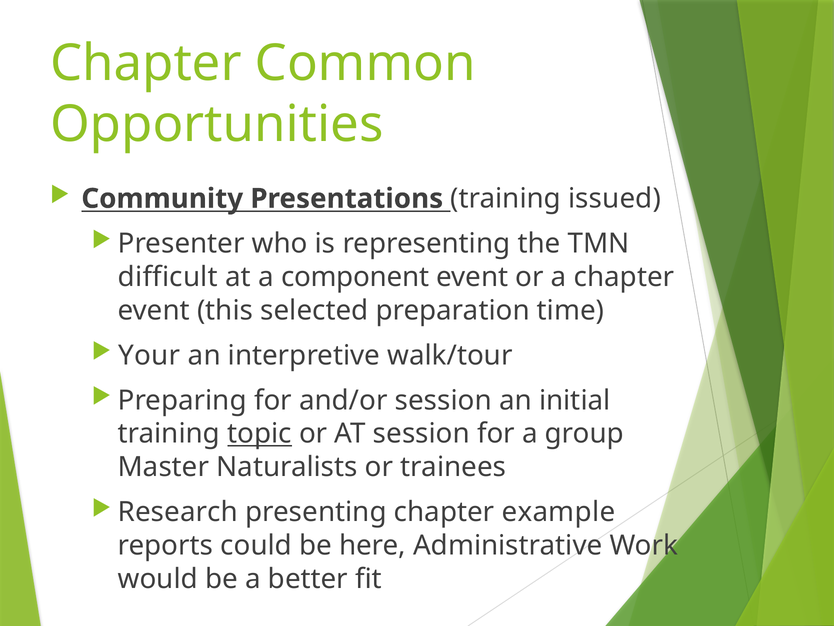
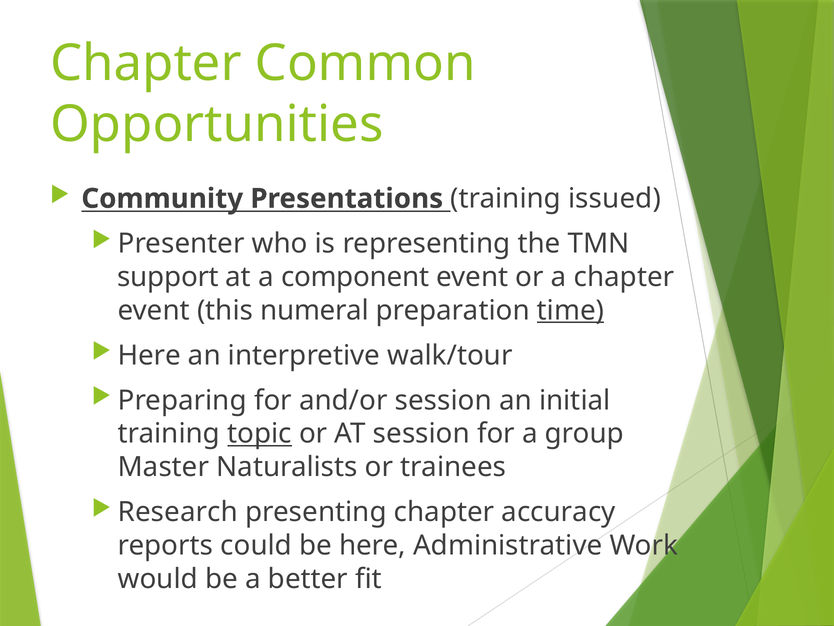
difficult: difficult -> support
selected: selected -> numeral
time underline: none -> present
Your at (149, 355): Your -> Here
example: example -> accuracy
